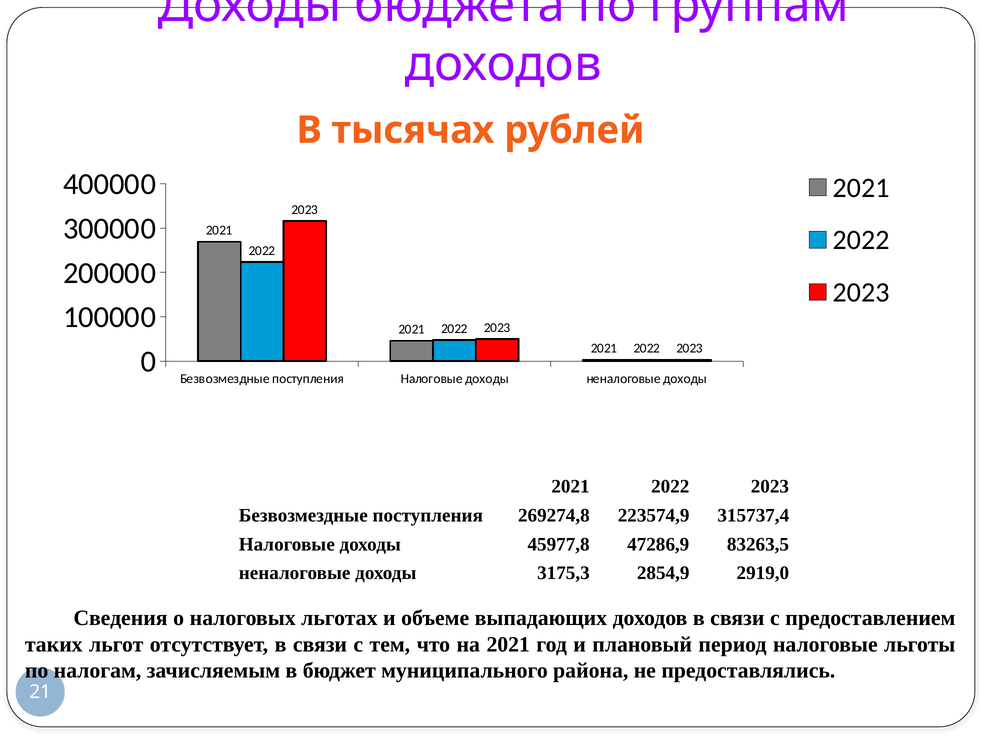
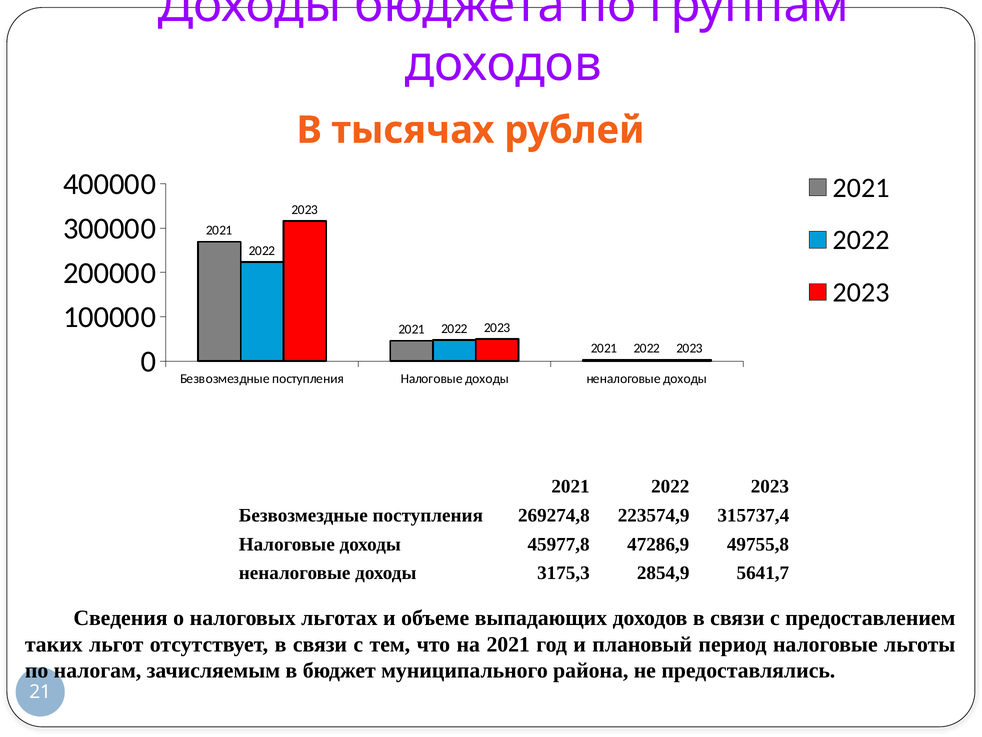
83263,5: 83263,5 -> 49755,8
2919,0: 2919,0 -> 5641,7
